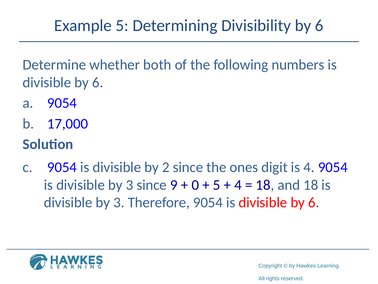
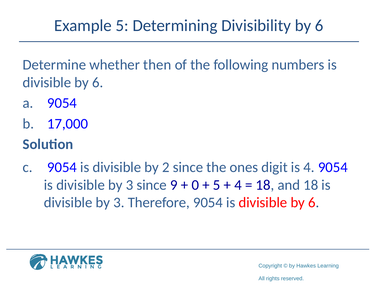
both: both -> then
